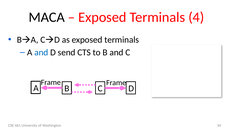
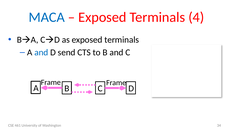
MACA colour: black -> blue
